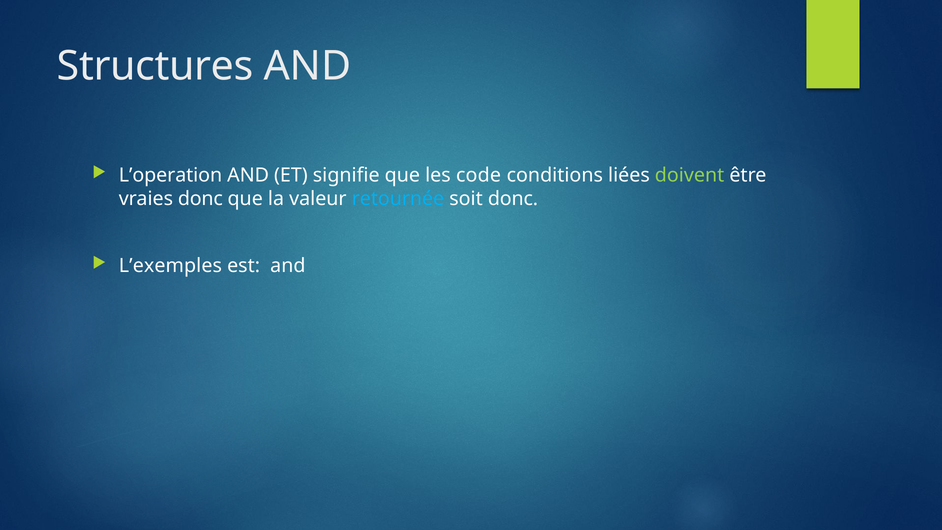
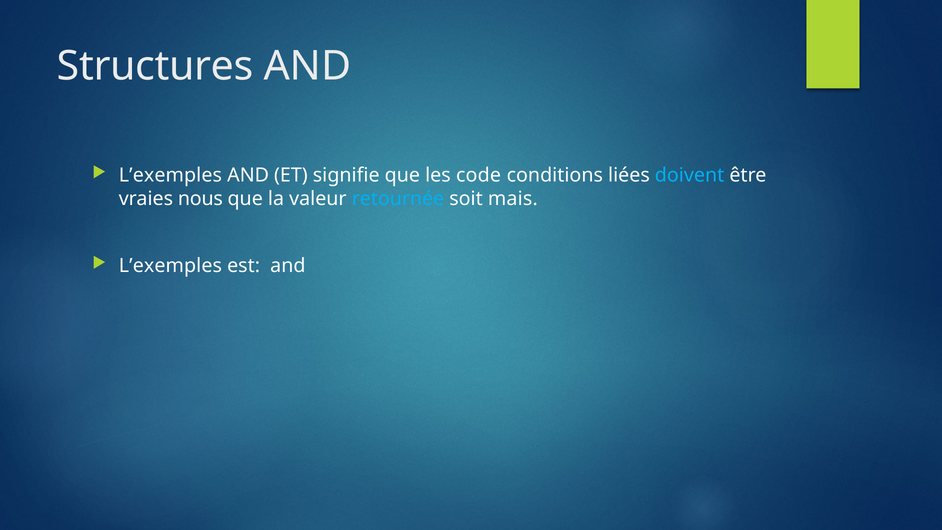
L’operation at (170, 175): L’operation -> L’exemples
doivent colour: light green -> light blue
vraies donc: donc -> nous
soit donc: donc -> mais
